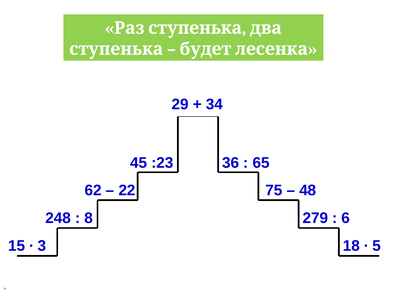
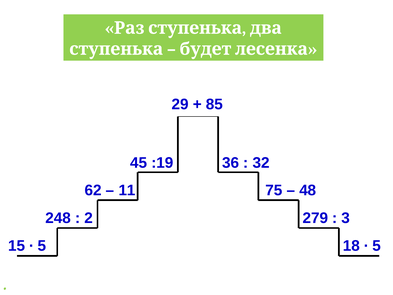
34: 34 -> 85
:23: :23 -> :19
65: 65 -> 32
22: 22 -> 11
8: 8 -> 2
6: 6 -> 3
3 at (42, 246): 3 -> 5
